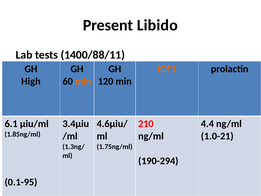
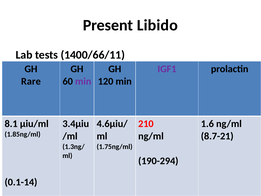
1400/88/11: 1400/88/11 -> 1400/66/11
IGF1 colour: orange -> purple
High: High -> Rare
min at (83, 81) colour: orange -> purple
6.1: 6.1 -> 8.1
4.4: 4.4 -> 1.6
1.0-21: 1.0-21 -> 8.7-21
0.1-95: 0.1-95 -> 0.1-14
